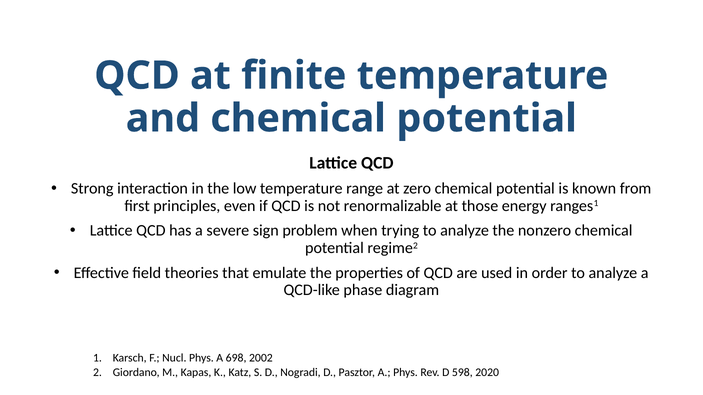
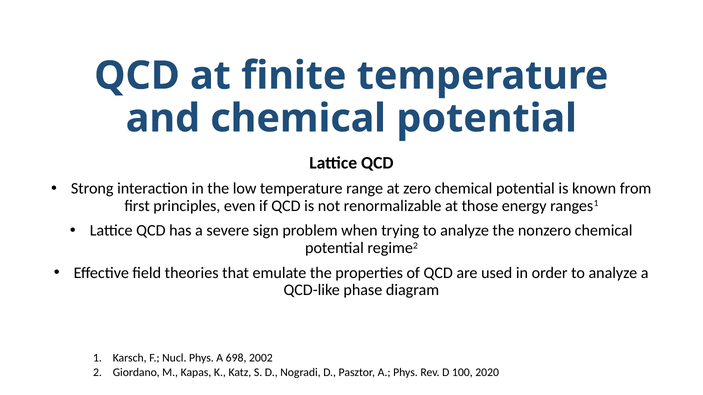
598: 598 -> 100
